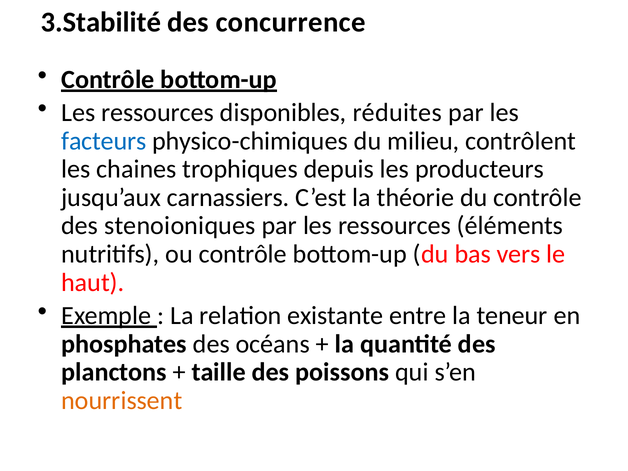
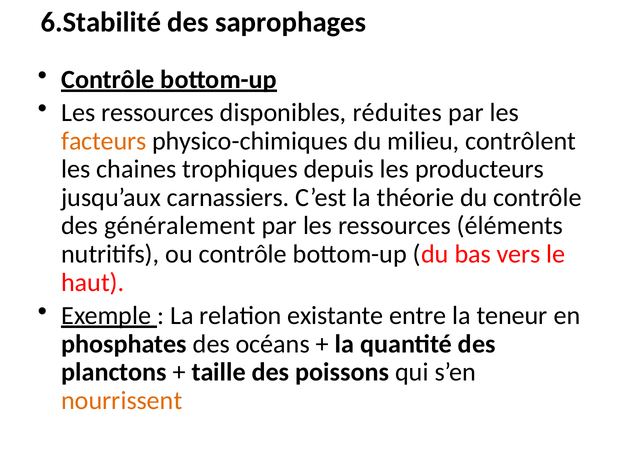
3.Stabilité: 3.Stabilité -> 6.Stabilité
concurrence: concurrence -> saprophages
facteurs colour: blue -> orange
stenoioniques: stenoioniques -> généralement
